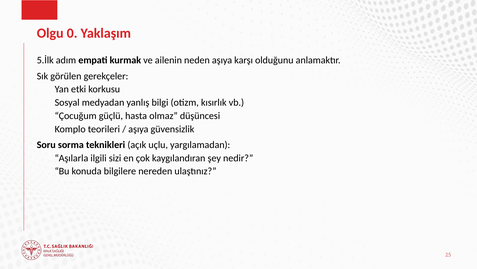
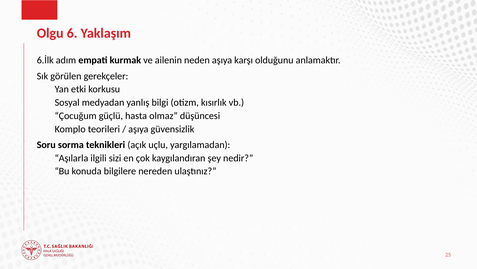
0: 0 -> 6
5.İlk: 5.İlk -> 6.İlk
